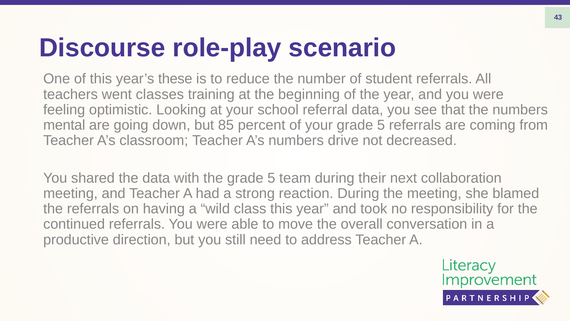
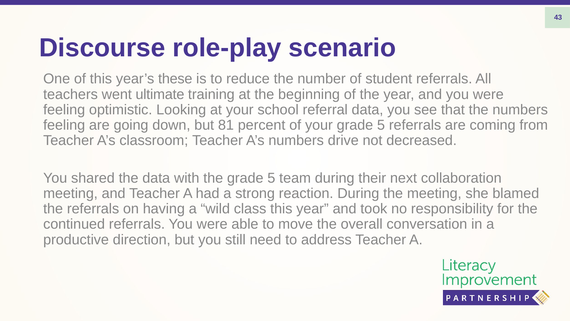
classes: classes -> ultimate
mental at (64, 125): mental -> feeling
85: 85 -> 81
